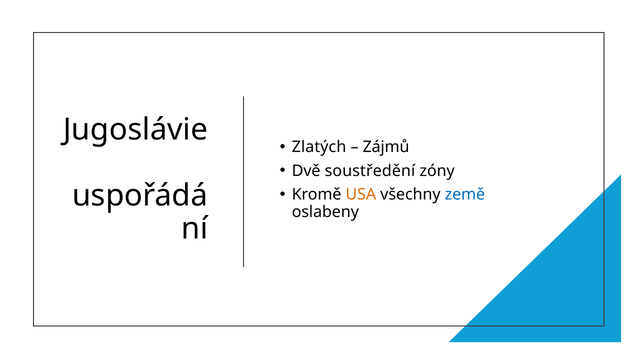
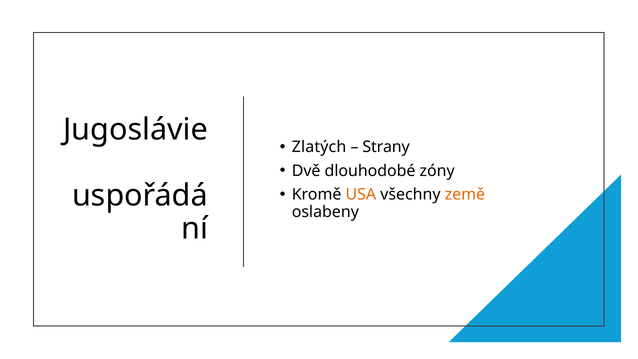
Zájmů: Zájmů -> Strany
soustředění: soustředění -> dlouhodobé
země colour: blue -> orange
